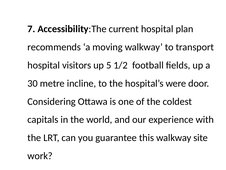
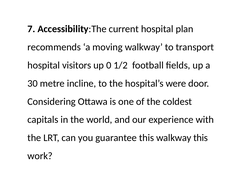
5: 5 -> 0
walkway site: site -> this
